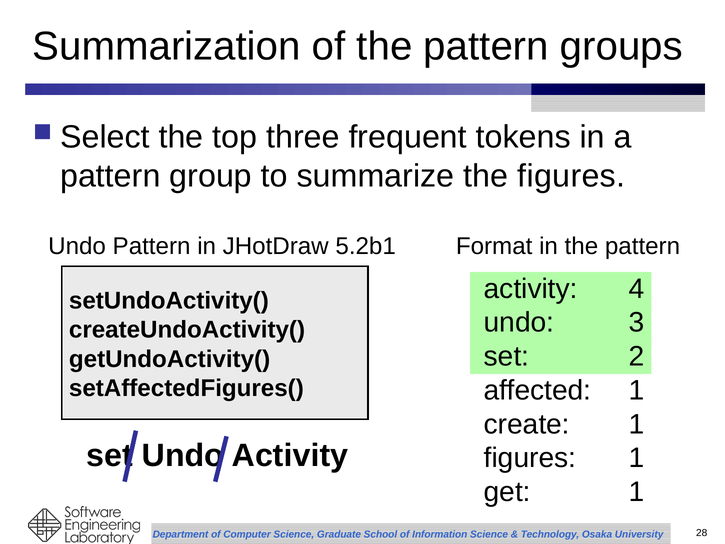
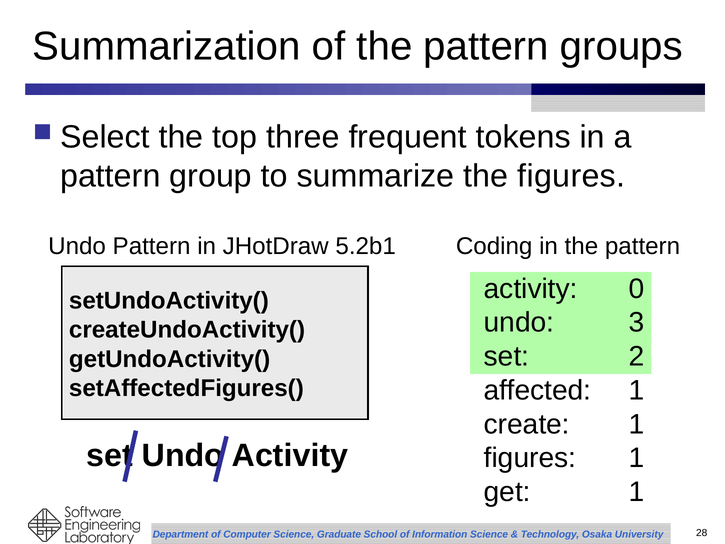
Format: Format -> Coding
4: 4 -> 0
